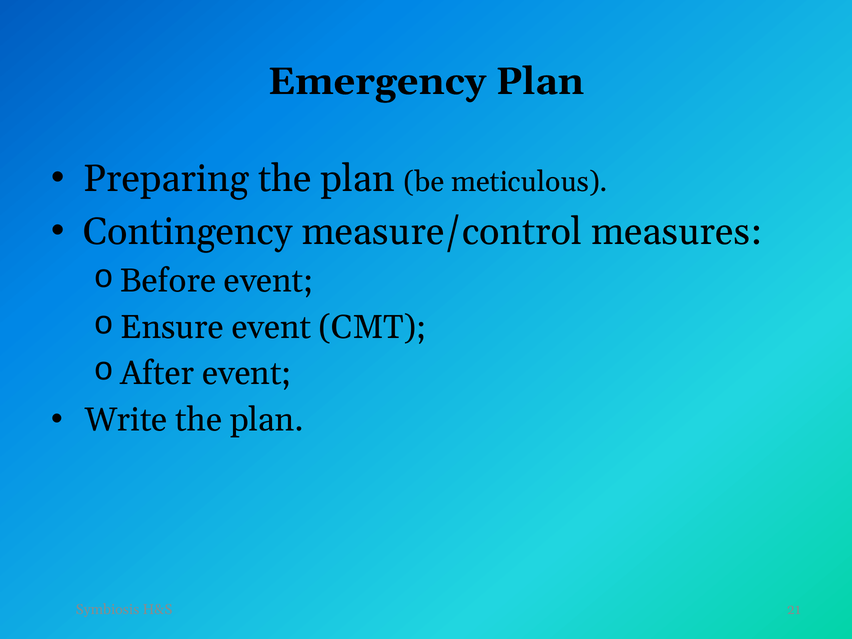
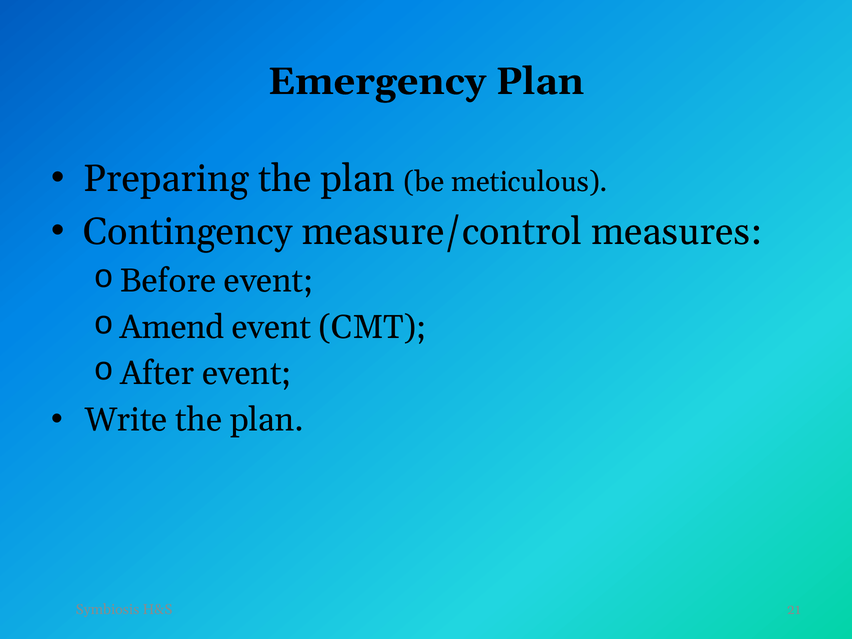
Ensure: Ensure -> Amend
